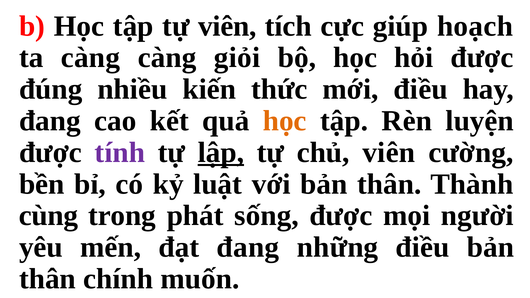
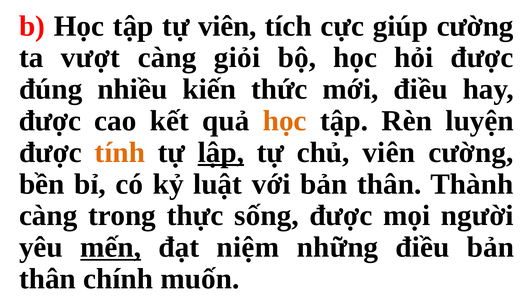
giúp hoạch: hoạch -> cường
ta càng: càng -> vượt
đang at (50, 121): đang -> được
tính colour: purple -> orange
cùng at (48, 216): cùng -> càng
phát: phát -> thực
mến underline: none -> present
đạt đang: đang -> niệm
